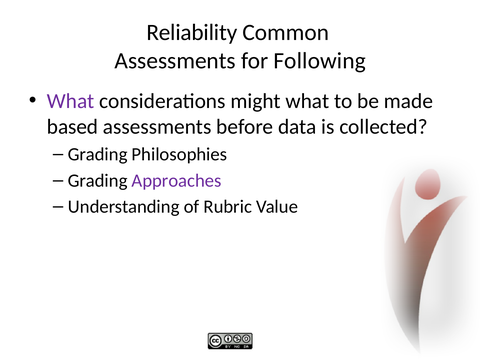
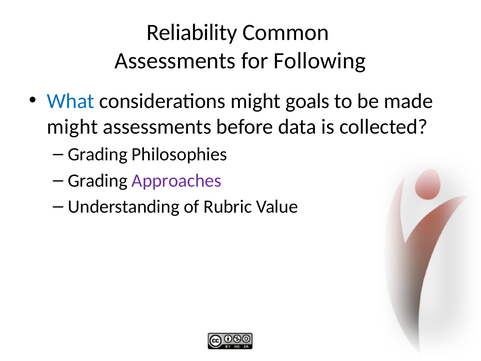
What at (71, 101) colour: purple -> blue
might what: what -> goals
based at (73, 127): based -> might
